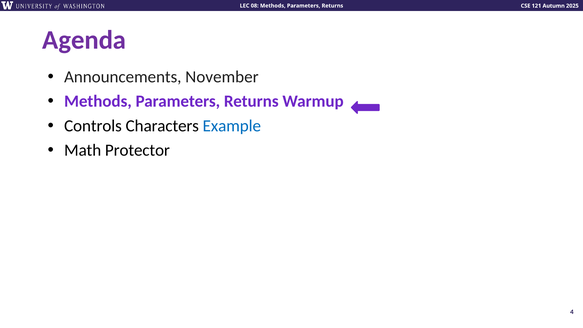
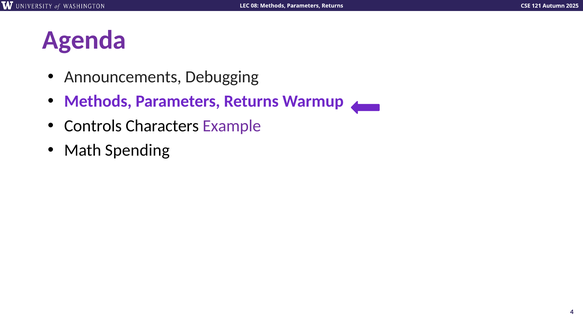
November: November -> Debugging
Example colour: blue -> purple
Protector: Protector -> Spending
